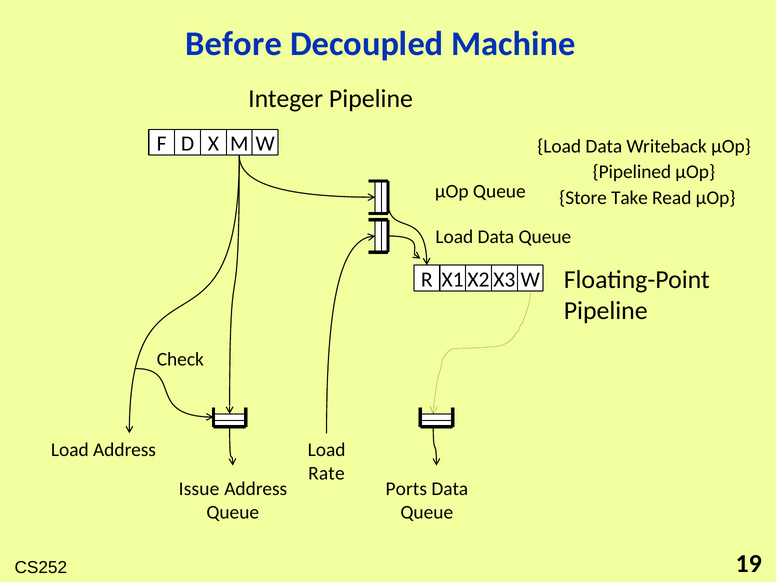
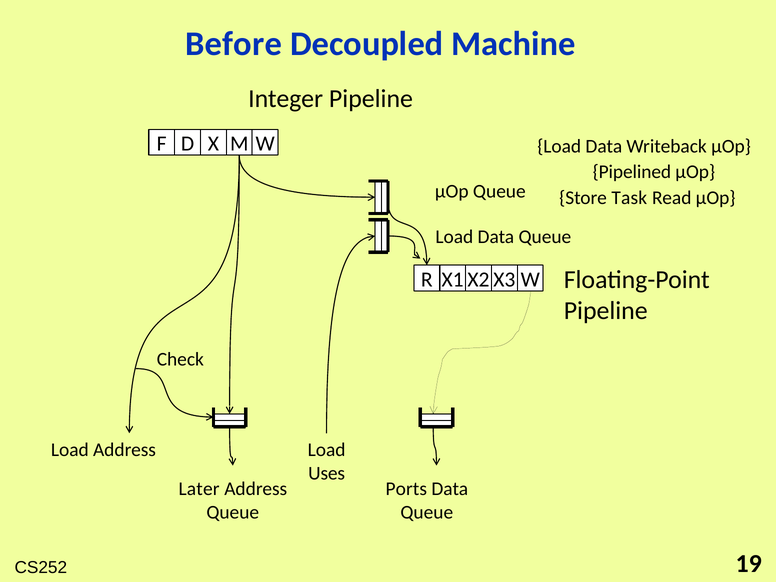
Take: Take -> Task
Rate: Rate -> Uses
Issue: Issue -> Later
